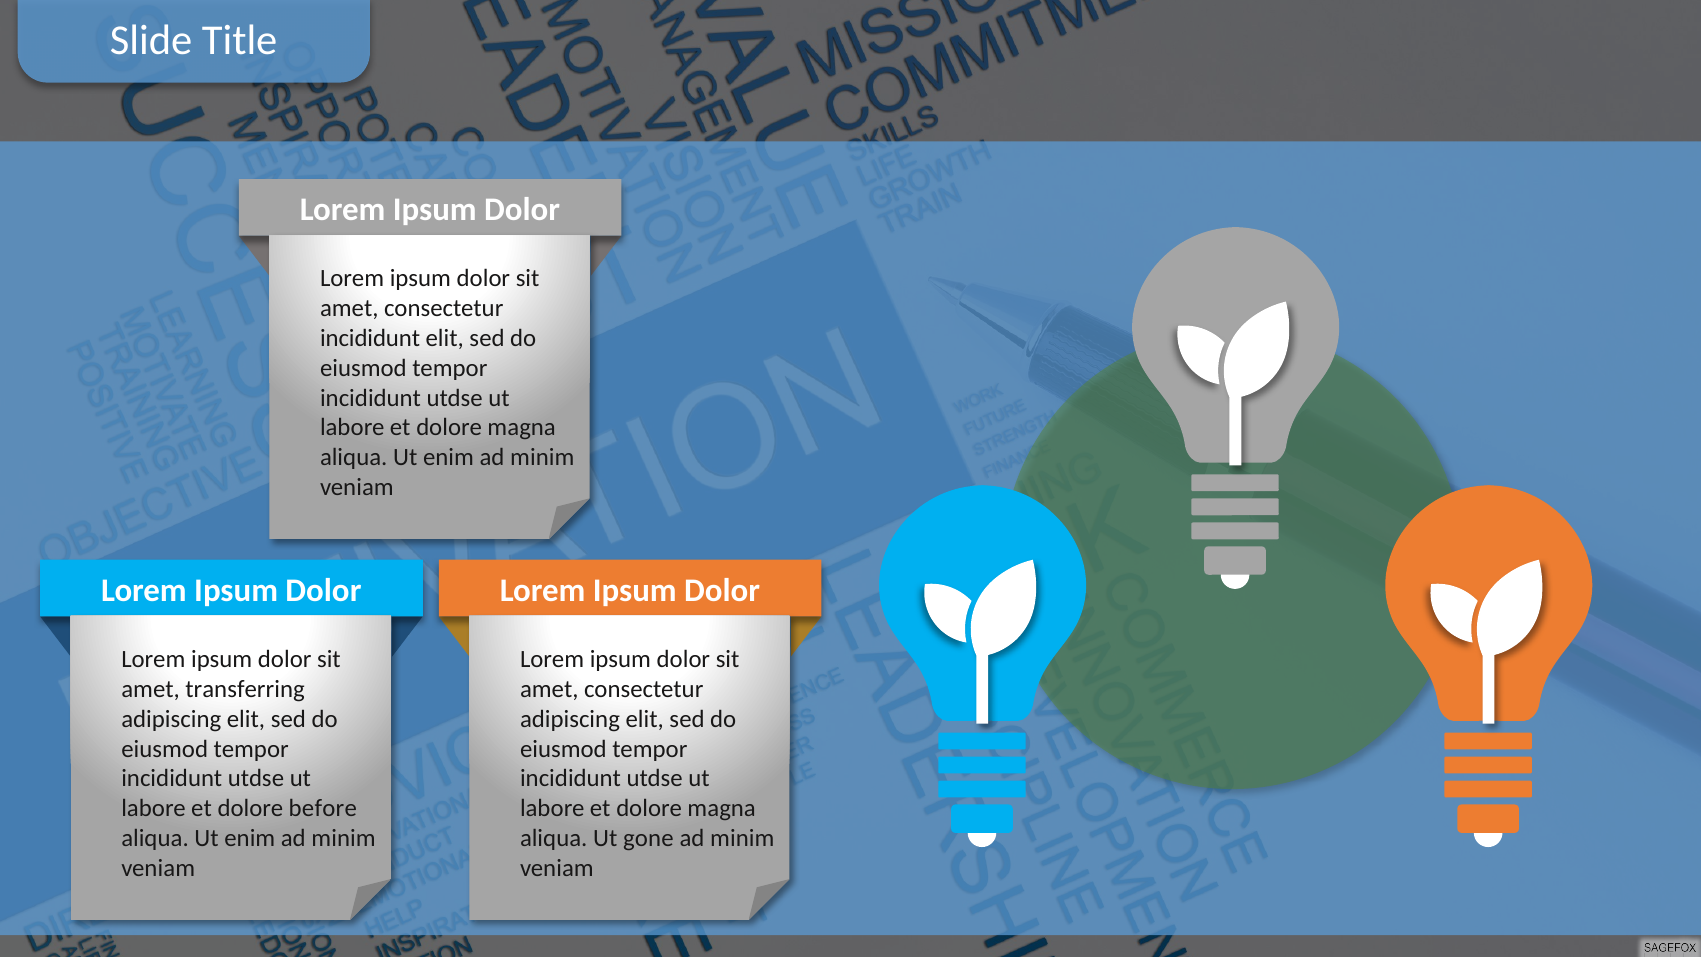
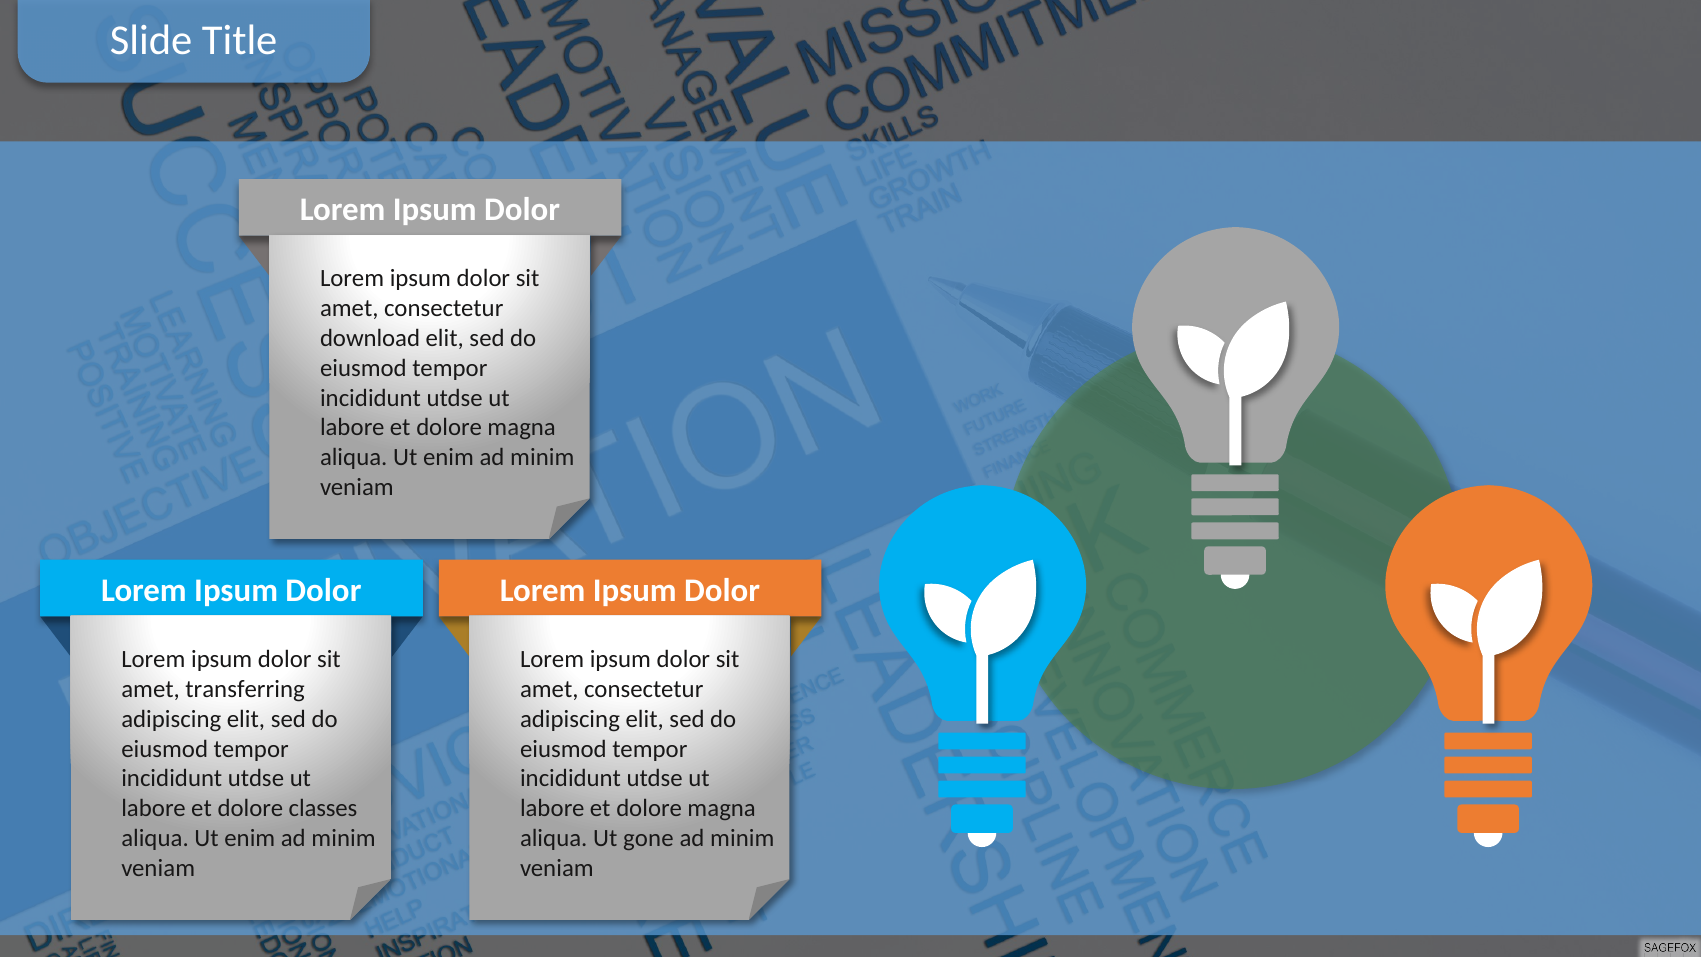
incididunt at (370, 338): incididunt -> download
before: before -> classes
